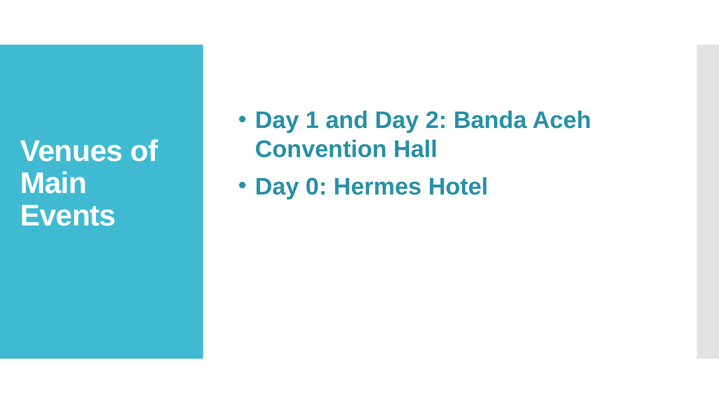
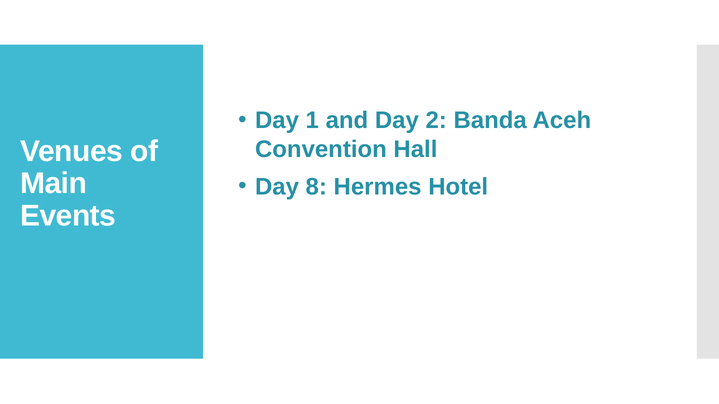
0: 0 -> 8
